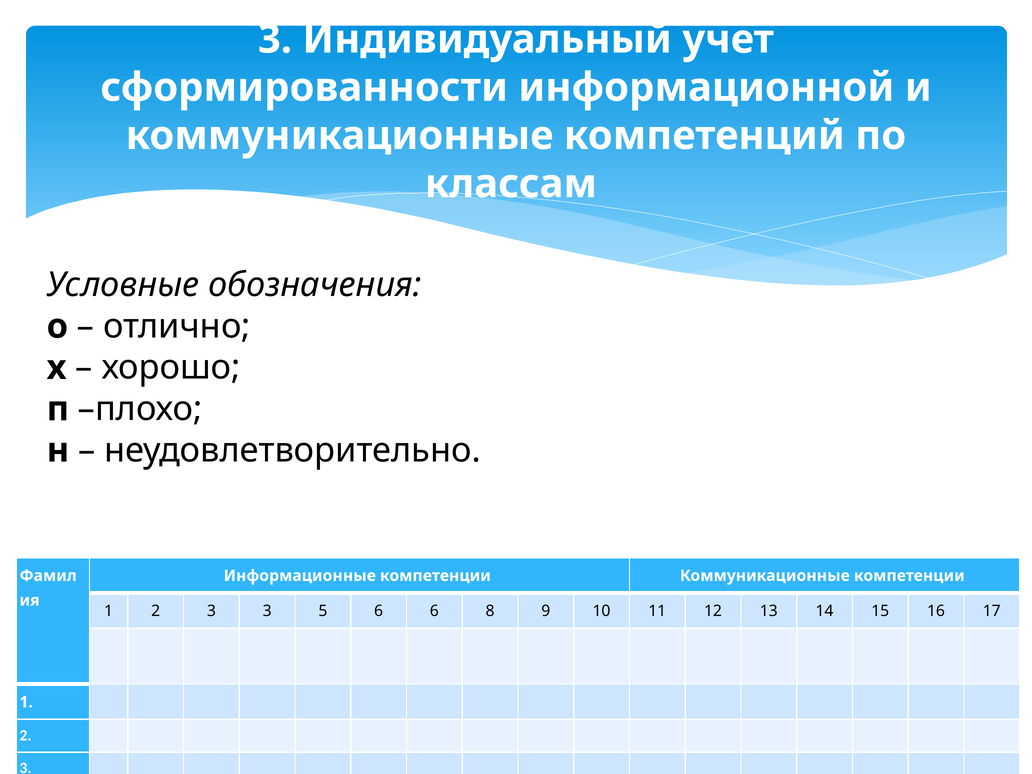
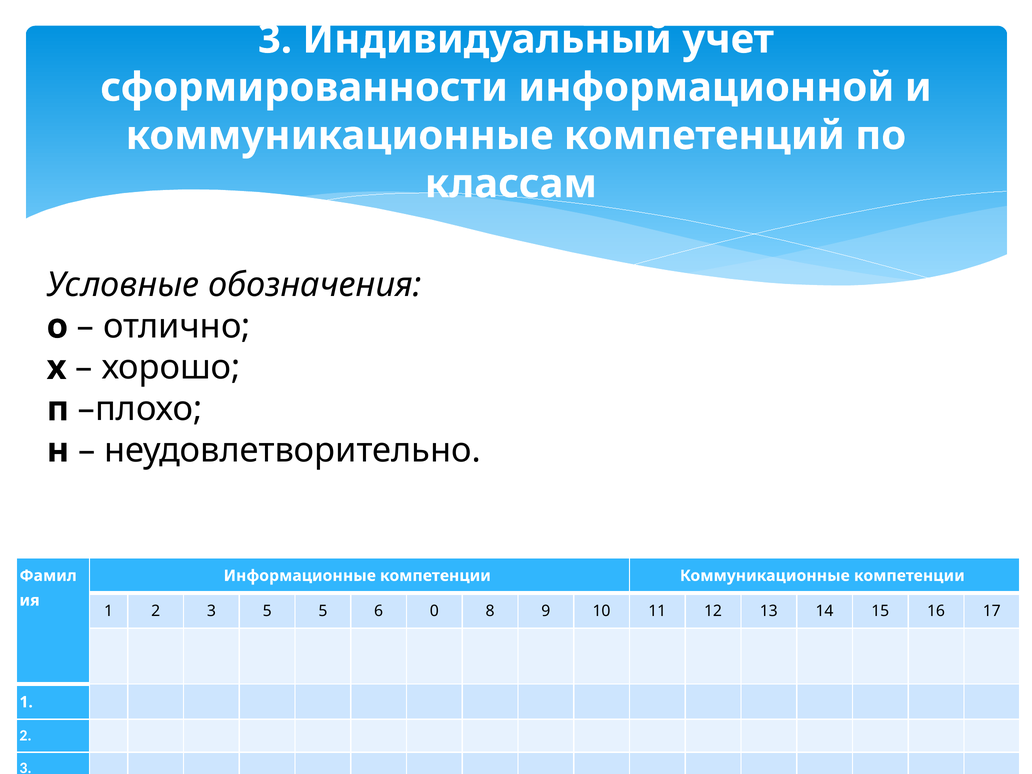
3 at (267, 611): 3 -> 5
6 6: 6 -> 0
